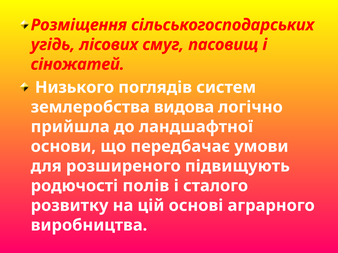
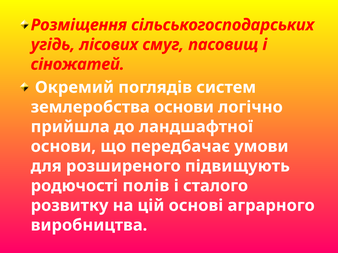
Низького: Низького -> Окремий
землеробства видова: видова -> основи
